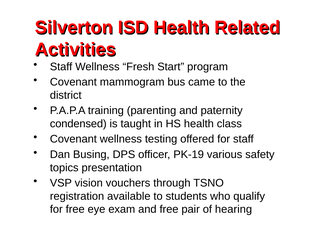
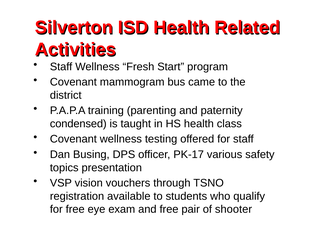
PK-19: PK-19 -> PK-17
hearing: hearing -> shooter
